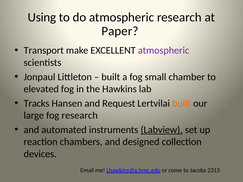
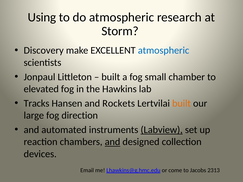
Paper: Paper -> Storm
Transport: Transport -> Discovery
atmospheric at (164, 51) colour: purple -> blue
Request: Request -> Rockets
fog research: research -> direction
and at (112, 142) underline: none -> present
